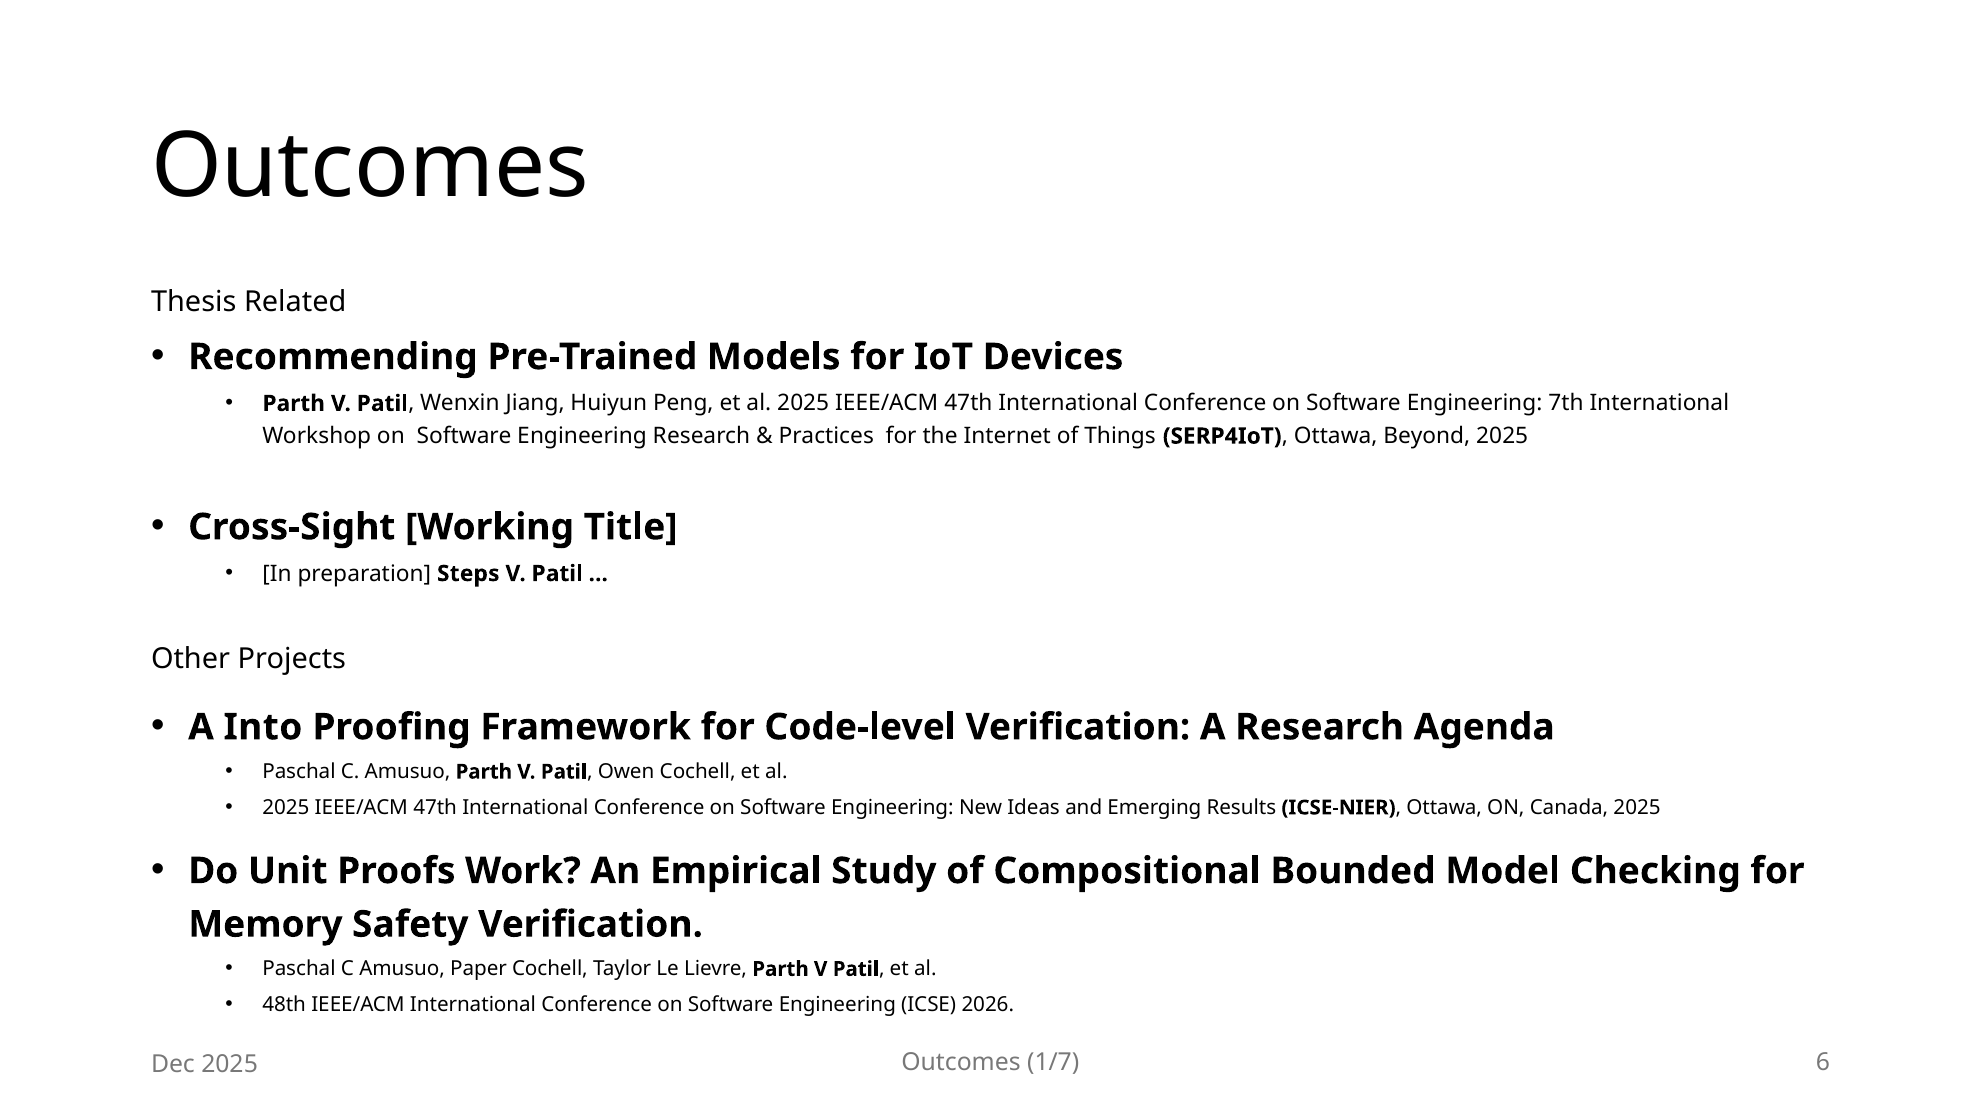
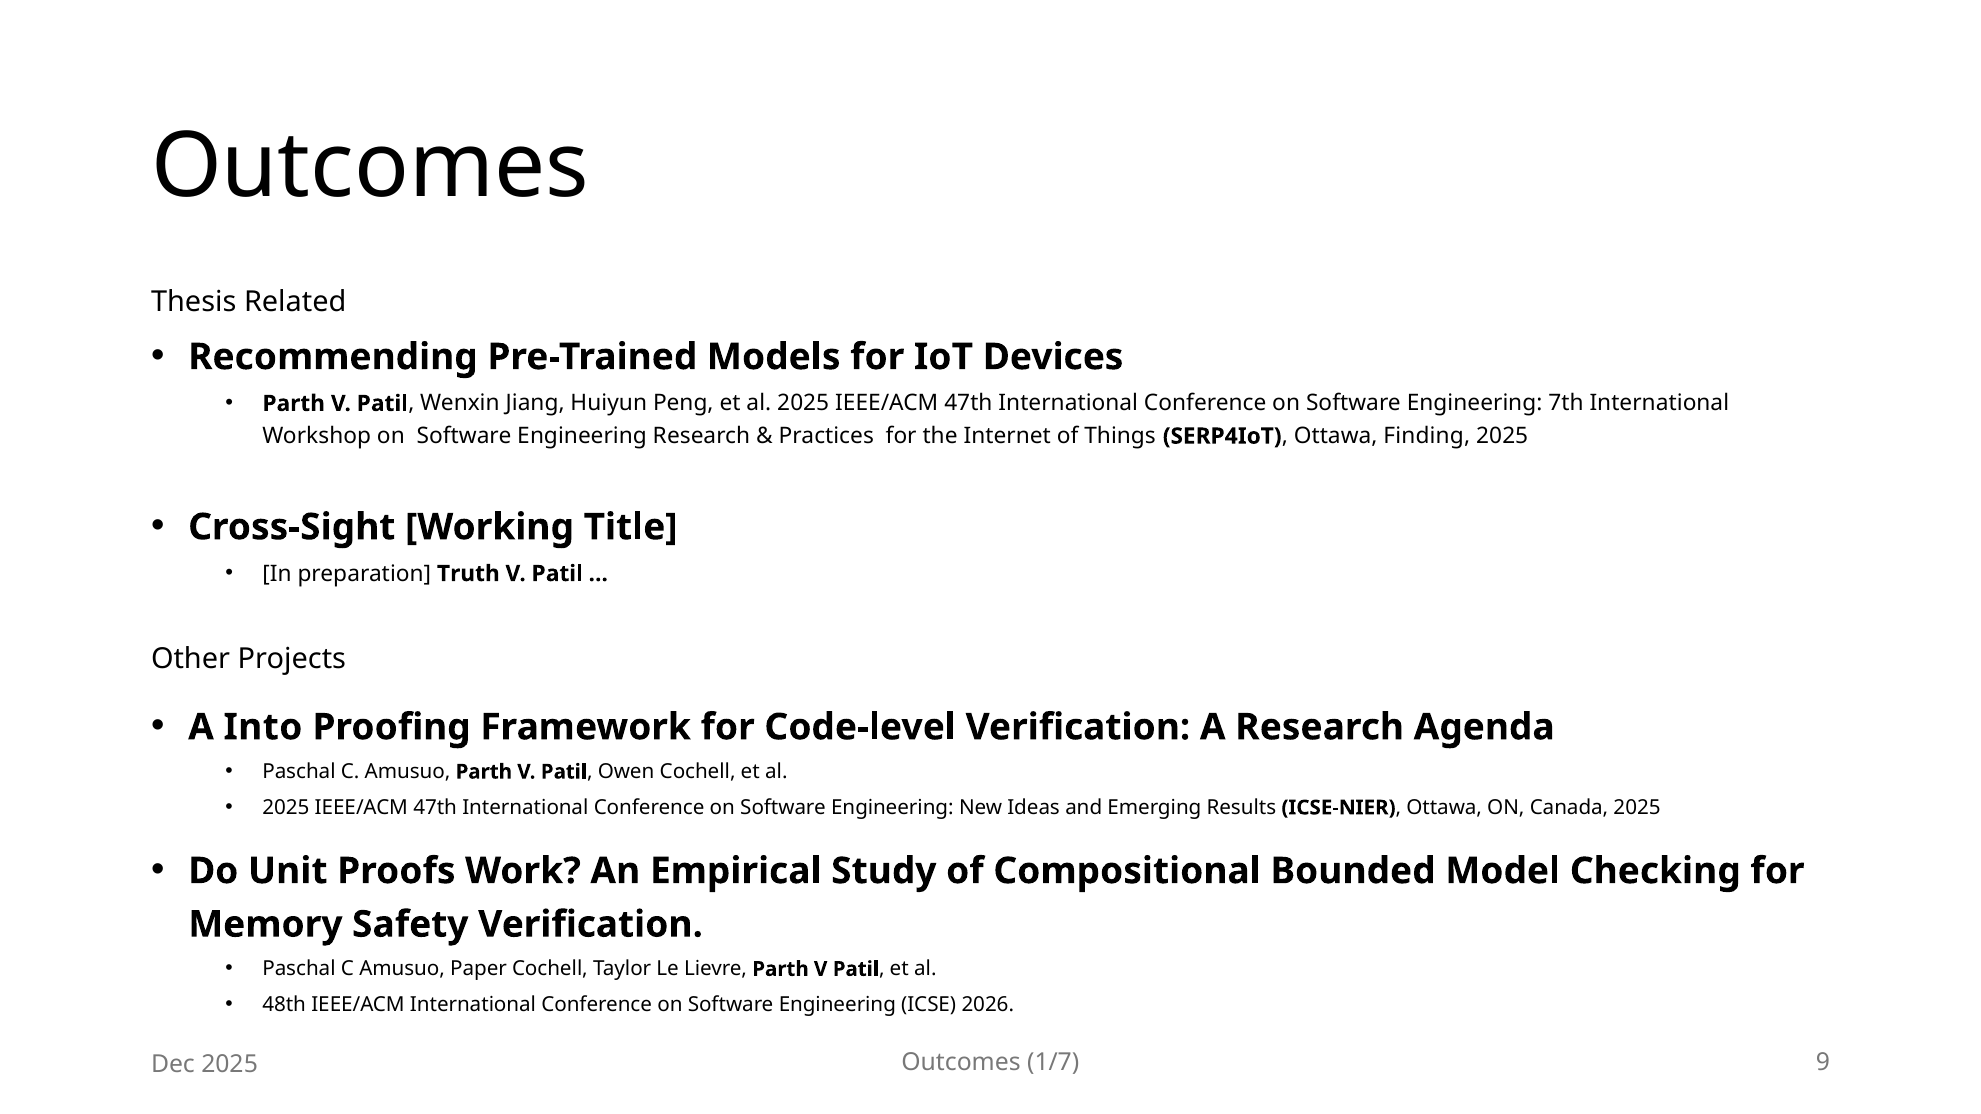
Beyond: Beyond -> Finding
Steps: Steps -> Truth
6: 6 -> 9
